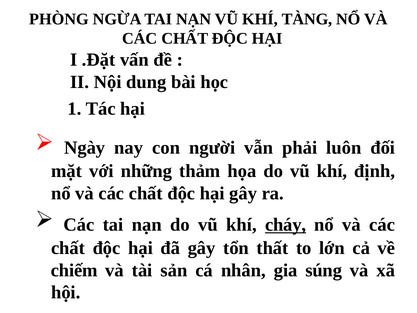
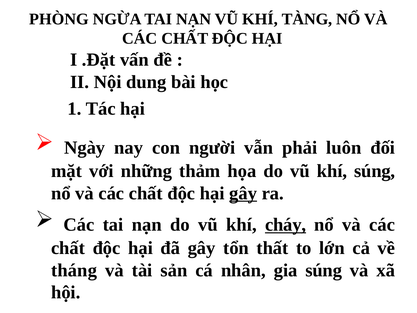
khí định: định -> súng
gây at (243, 193) underline: none -> present
chiếm: chiếm -> tháng
